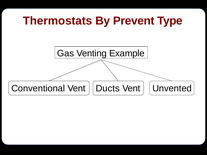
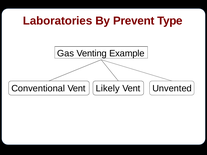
Thermostats: Thermostats -> Laboratories
Ducts: Ducts -> Likely
